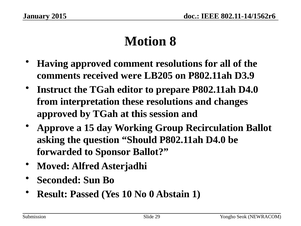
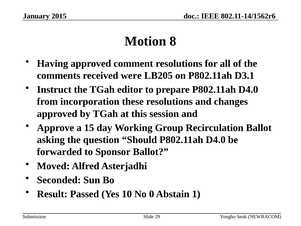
D3.9: D3.9 -> D3.1
interpretation: interpretation -> incorporation
